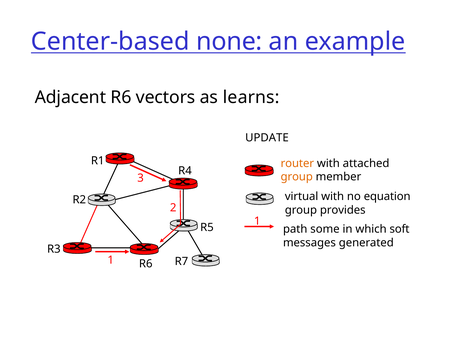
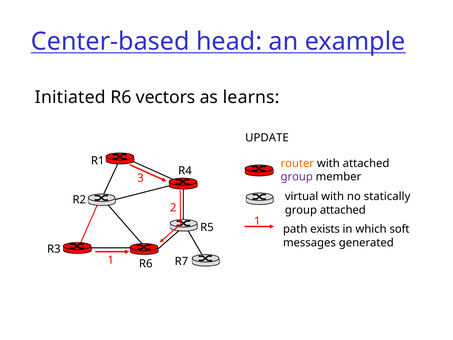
none: none -> head
Adjacent: Adjacent -> Initiated
group at (297, 177) colour: orange -> purple
equation: equation -> statically
group provides: provides -> attached
some: some -> exists
